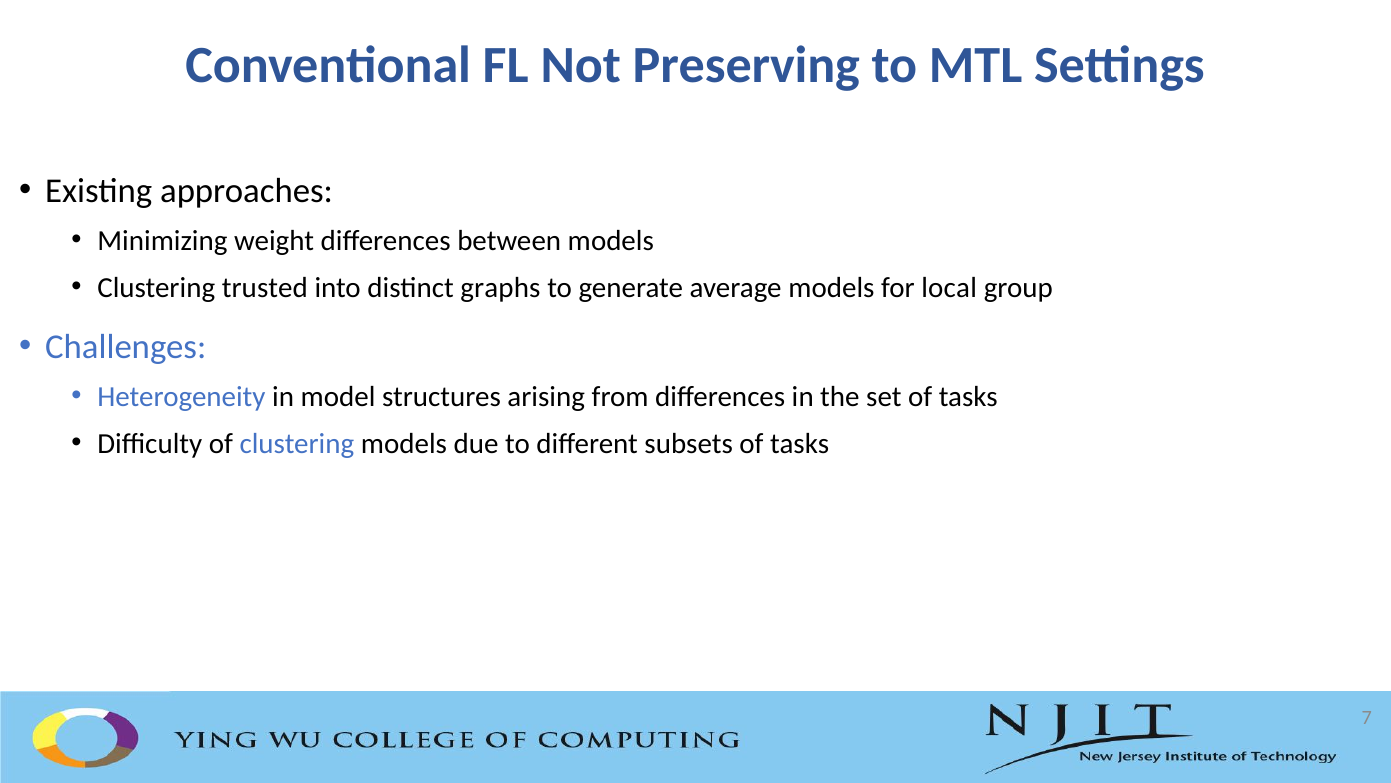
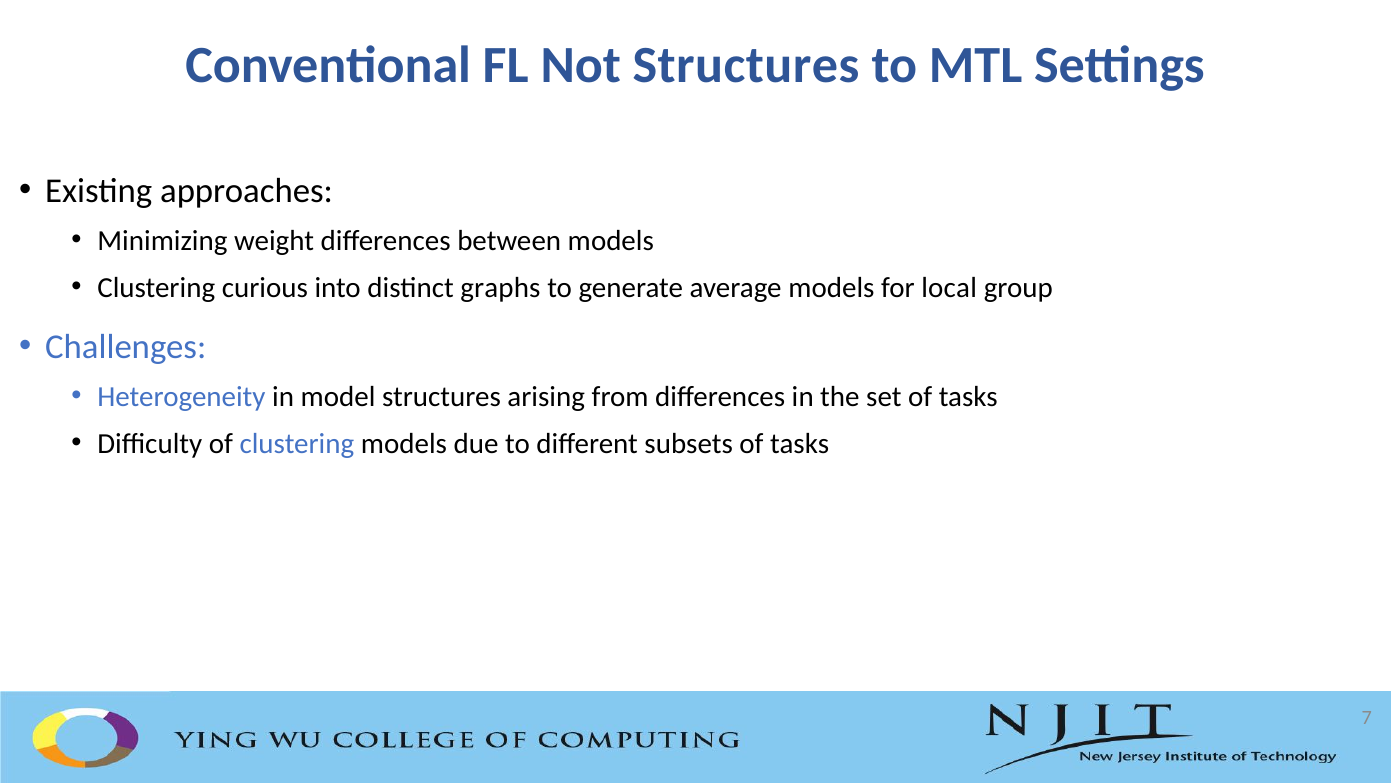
Not Preserving: Preserving -> Structures
trusted: trusted -> curious
